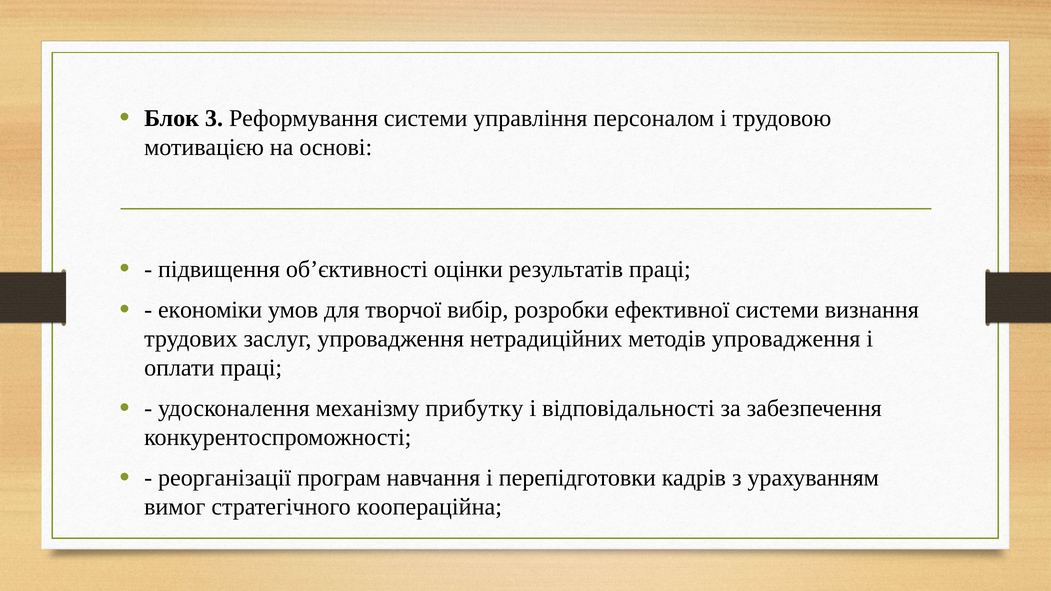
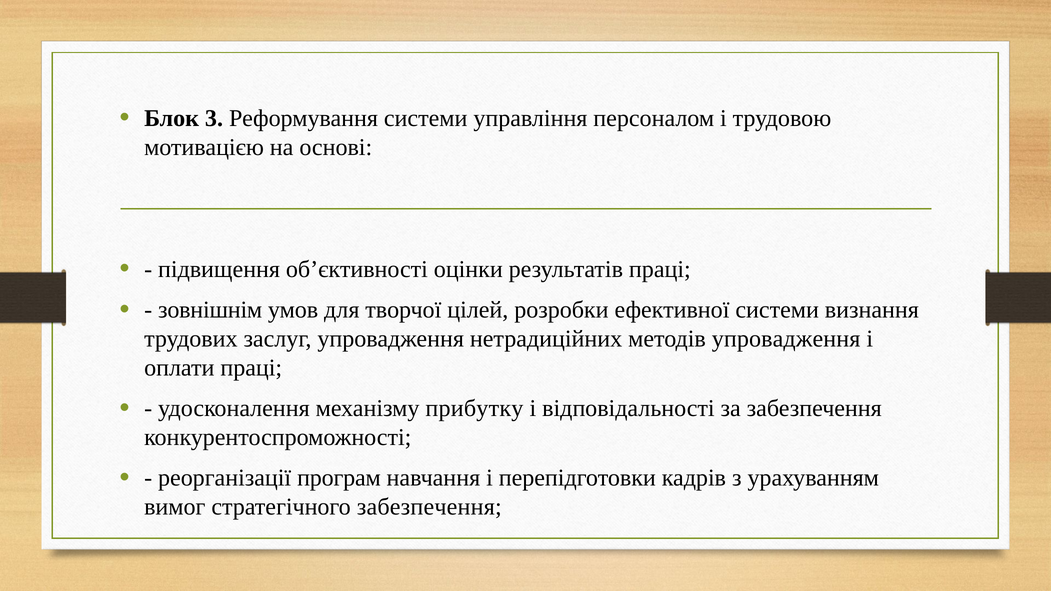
економіки: економіки -> зовнішнім
вибір: вибір -> цілей
стратегічного коопераційна: коопераційна -> забезпечення
